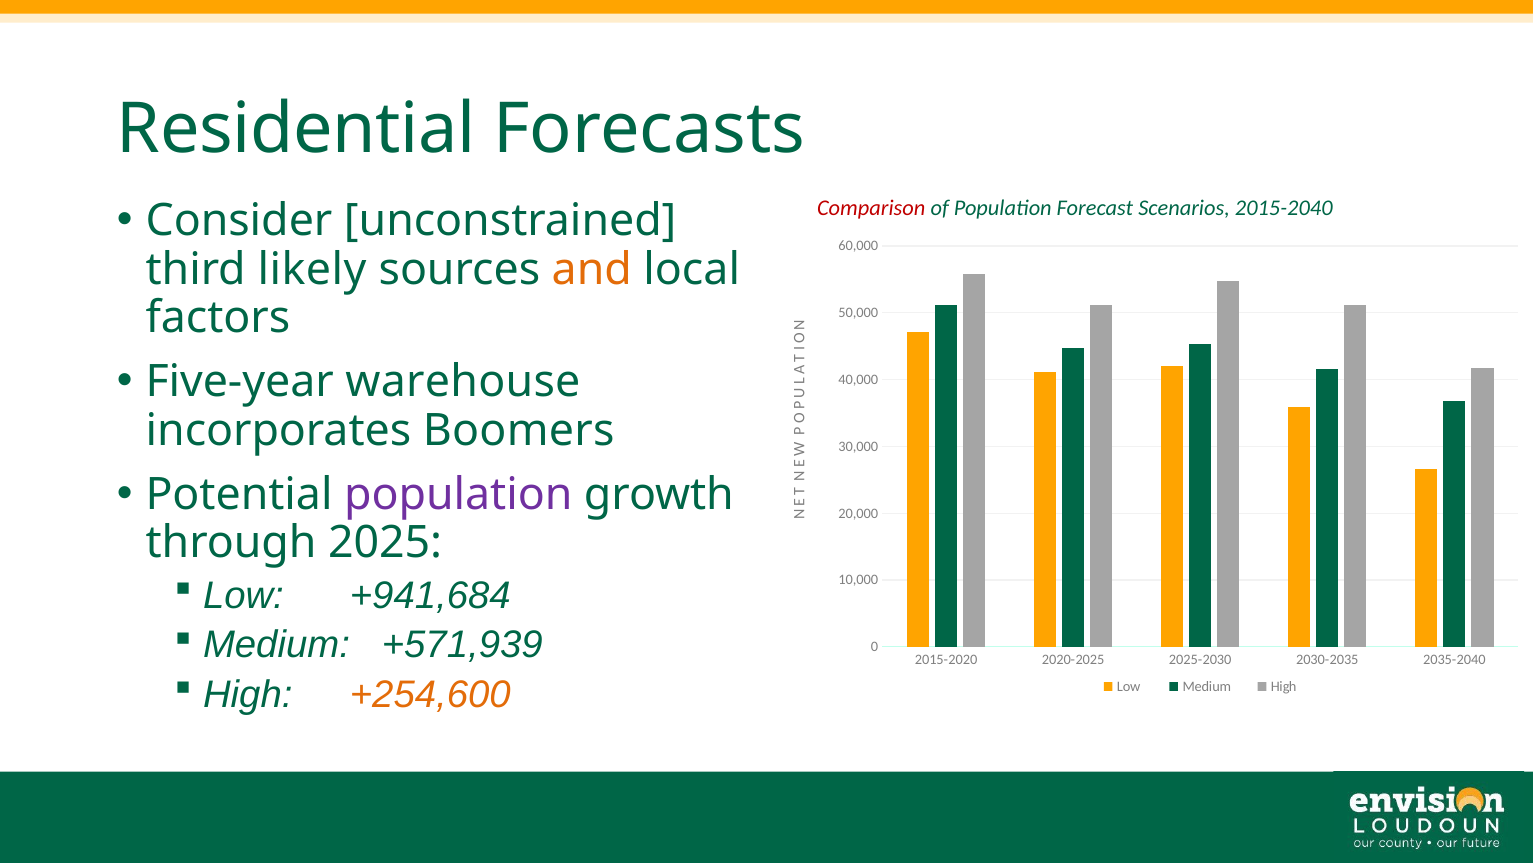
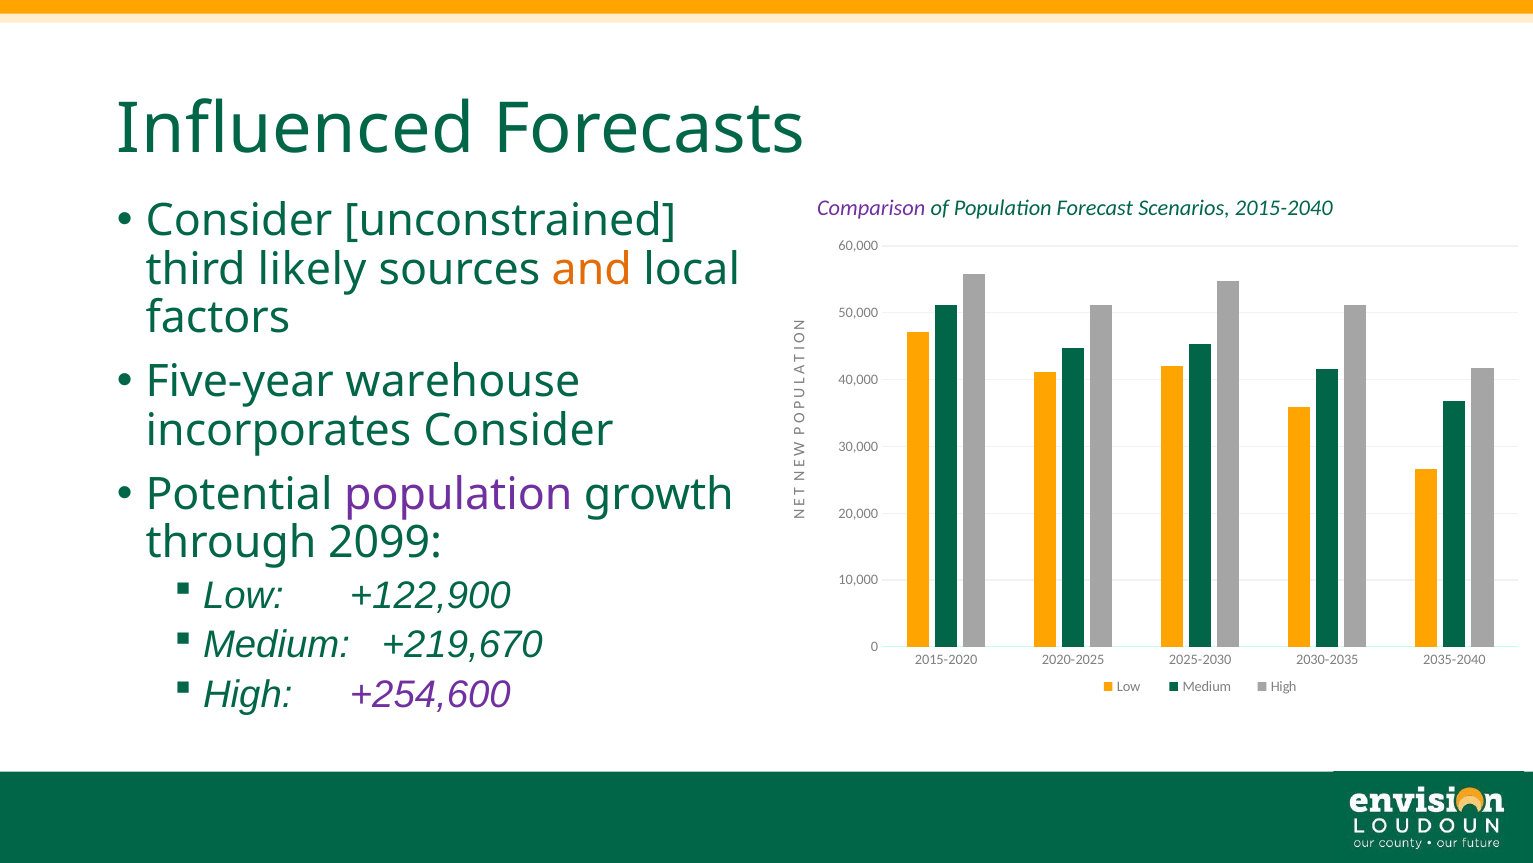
Residential: Residential -> Influenced
Comparison colour: red -> purple
incorporates Boomers: Boomers -> Consider
2025: 2025 -> 2099
+941,684: +941,684 -> +122,900
+571,939: +571,939 -> +219,670
+254,600 colour: orange -> purple
